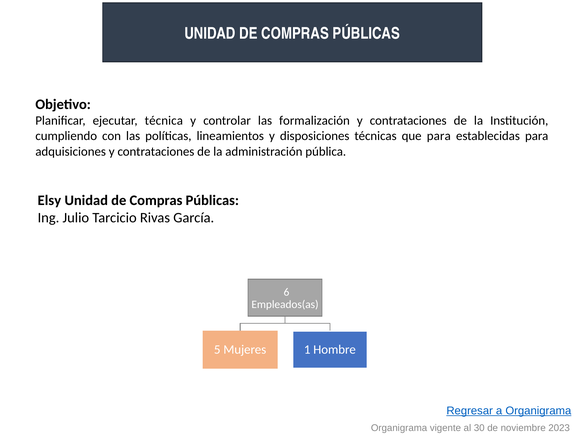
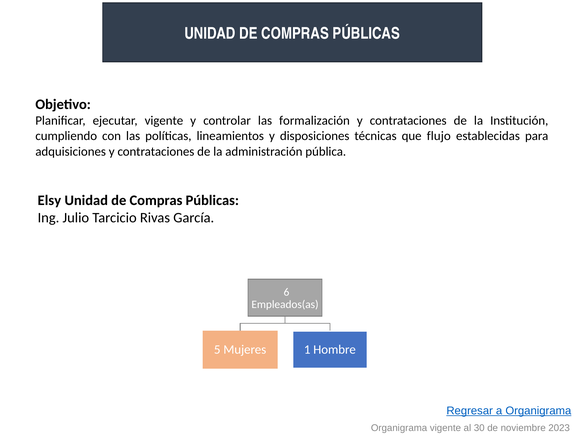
ejecutar técnica: técnica -> vigente
que para: para -> flujo
